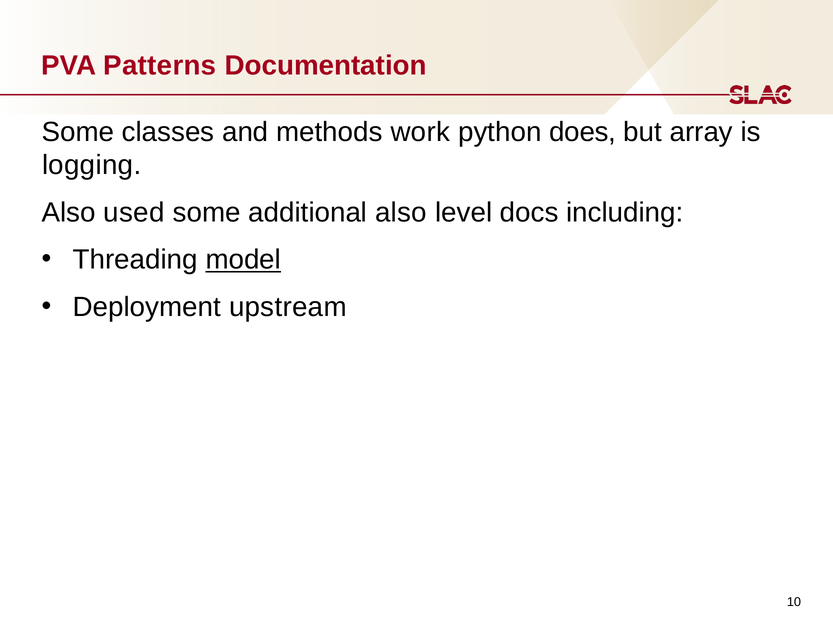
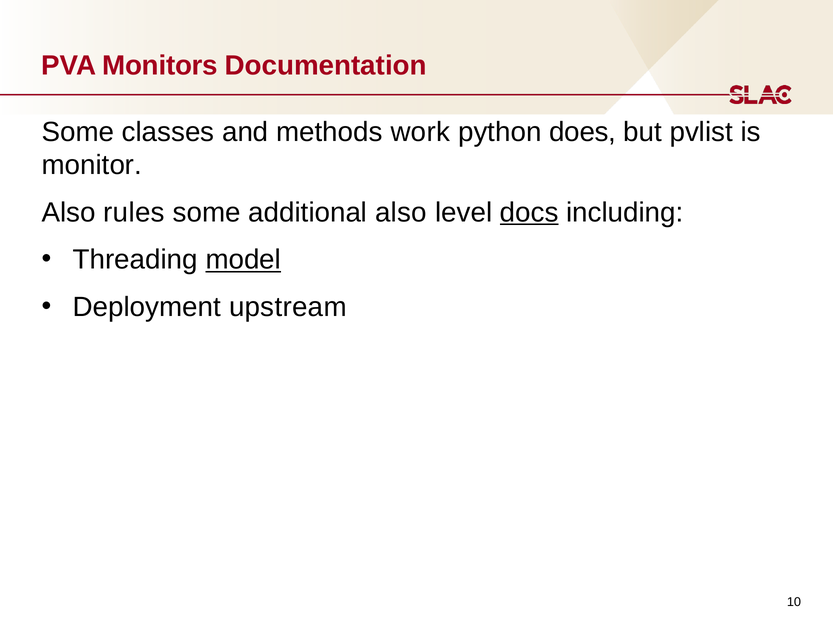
Patterns: Patterns -> Monitors
array: array -> pvlist
logging: logging -> monitor
used: used -> rules
docs underline: none -> present
